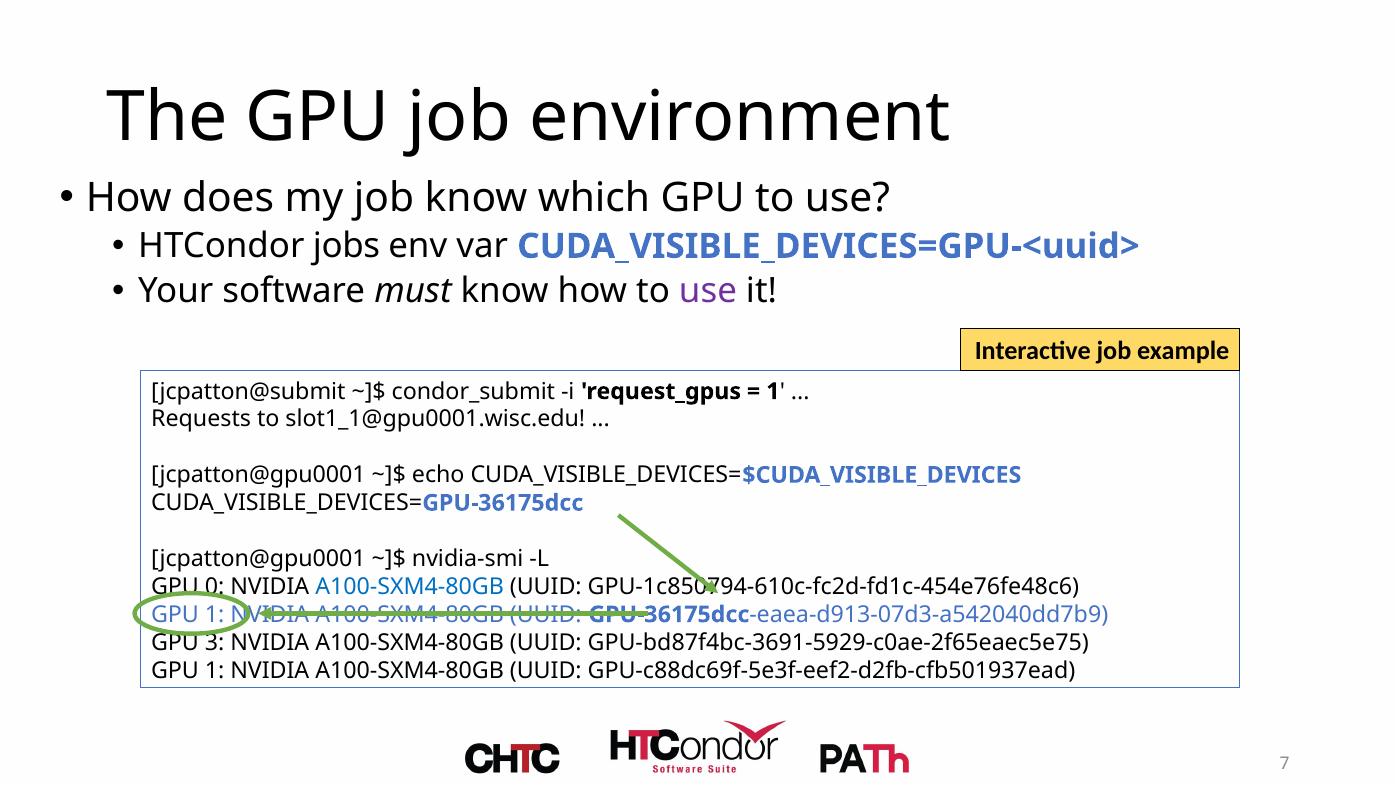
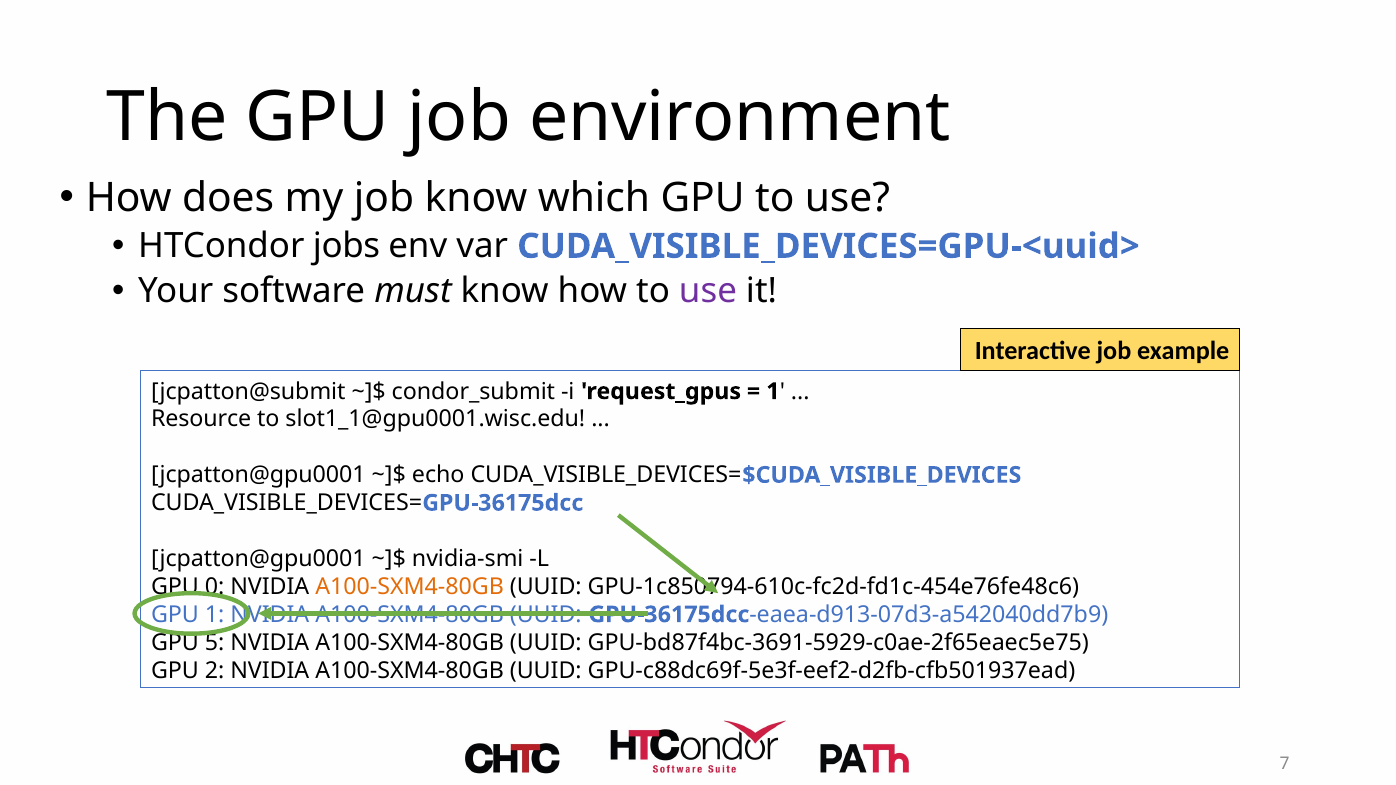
Requests: Requests -> Resource
A100-SXM4-80GB at (410, 587) colour: blue -> orange
3: 3 -> 5
1 at (215, 671): 1 -> 2
